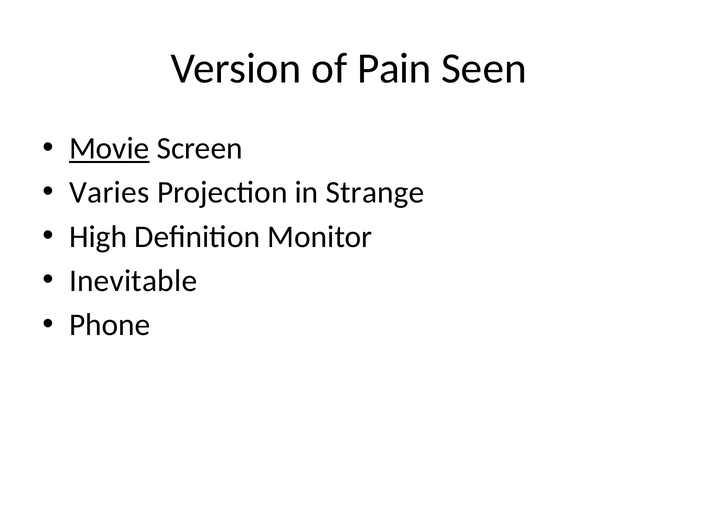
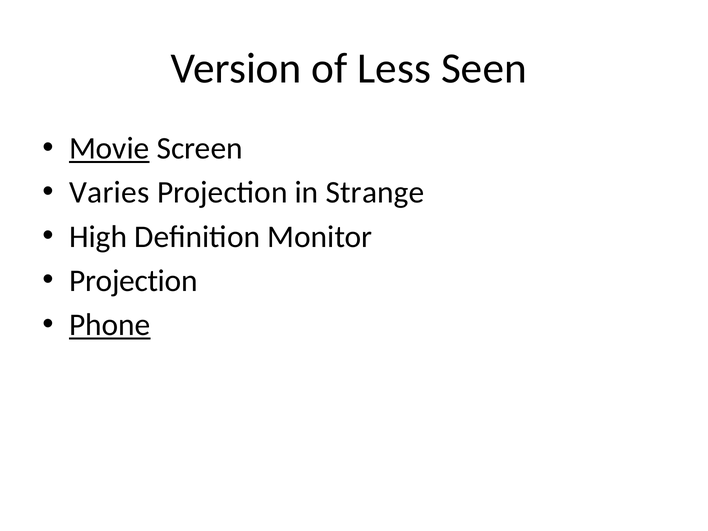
Pain: Pain -> Less
Inevitable at (133, 281): Inevitable -> Projection
Phone underline: none -> present
